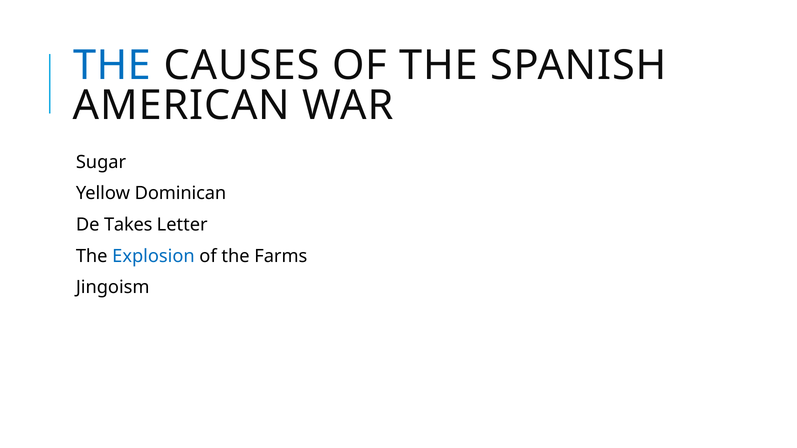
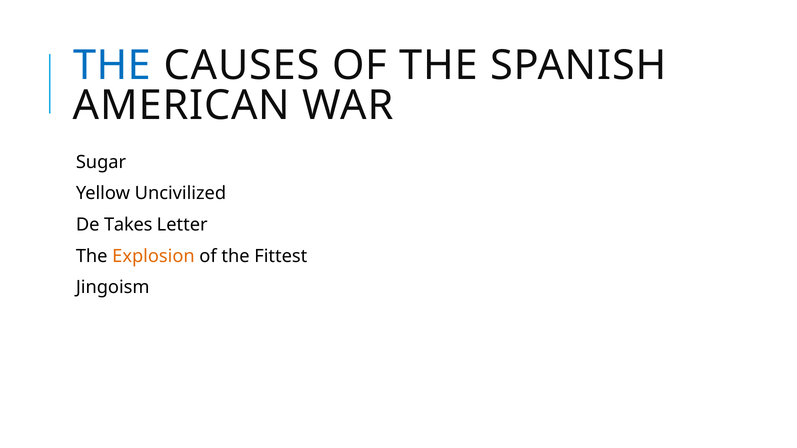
Dominican: Dominican -> Uncivilized
Explosion colour: blue -> orange
Farms: Farms -> Fittest
